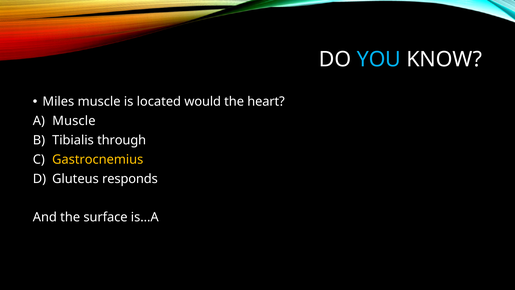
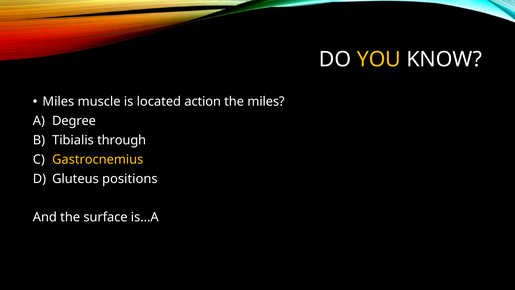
YOU colour: light blue -> yellow
would: would -> action
the heart: heart -> miles
Muscle at (74, 121): Muscle -> Degree
responds: responds -> positions
